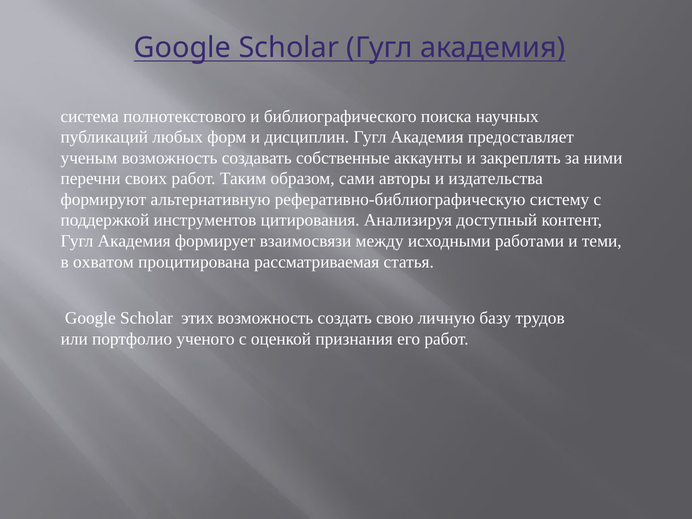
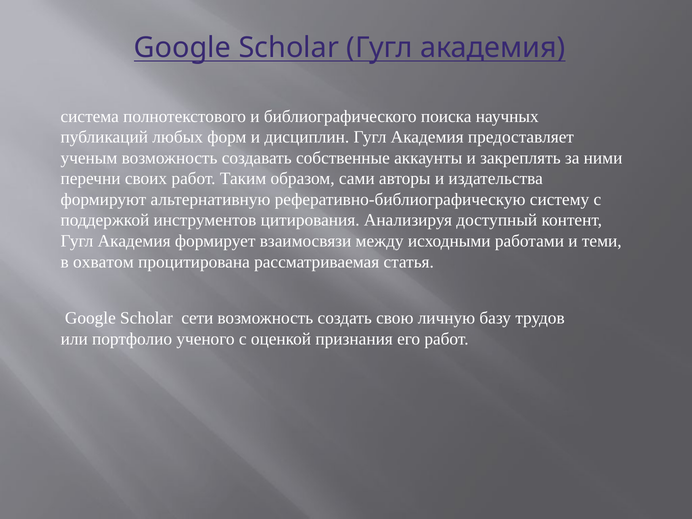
этих: этих -> сети
